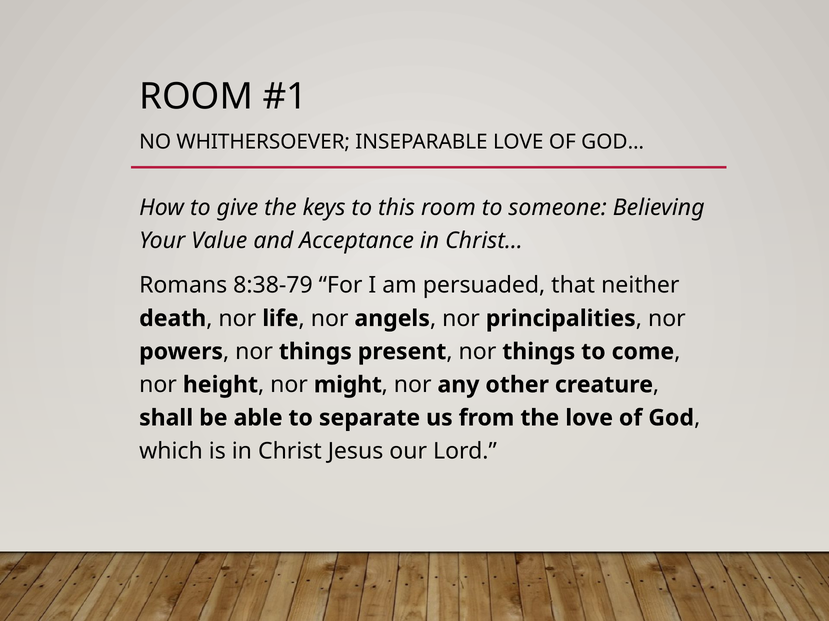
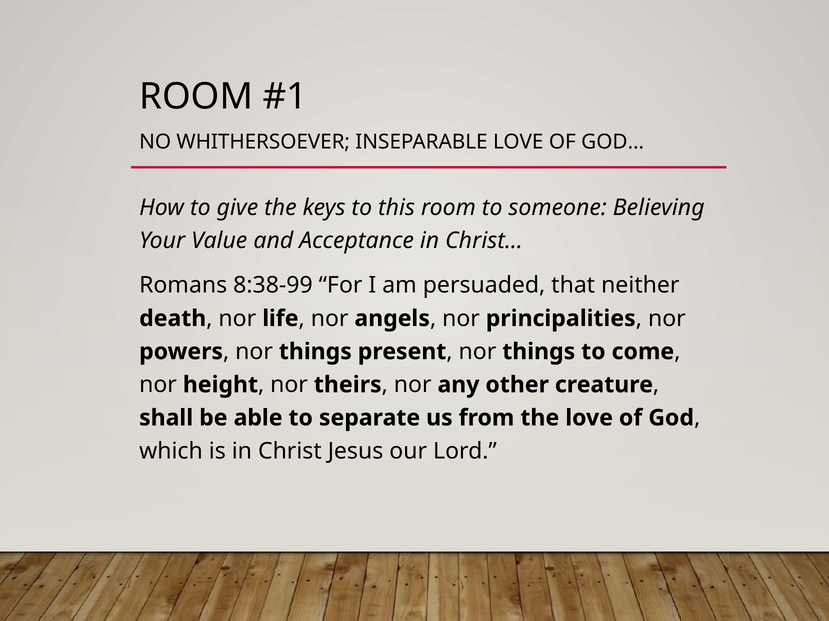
8:38-79: 8:38-79 -> 8:38-99
might: might -> theirs
